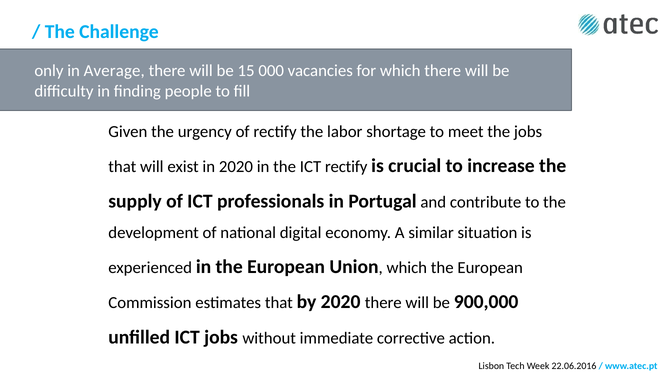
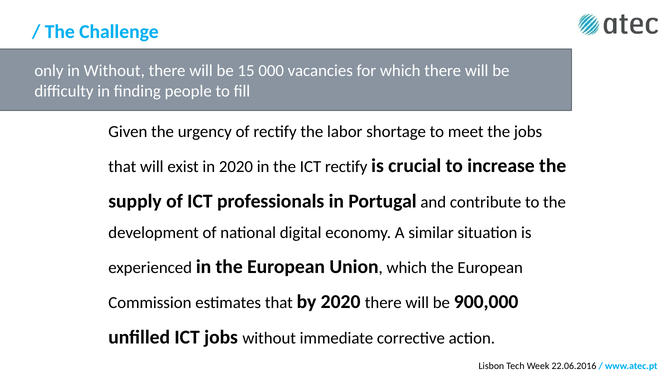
in Average: Average -> Without
